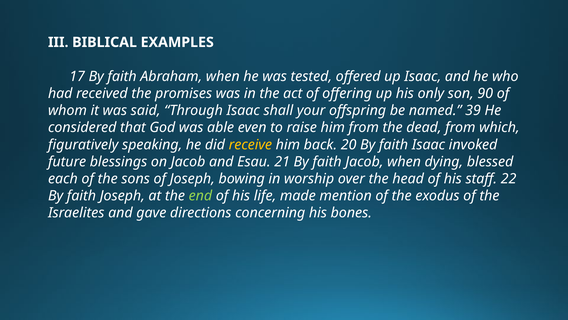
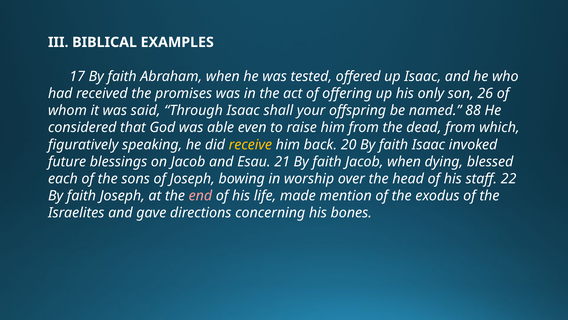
90: 90 -> 26
39: 39 -> 88
end colour: light green -> pink
